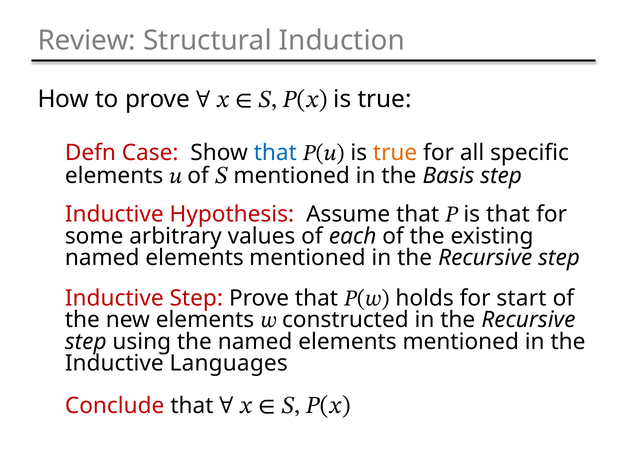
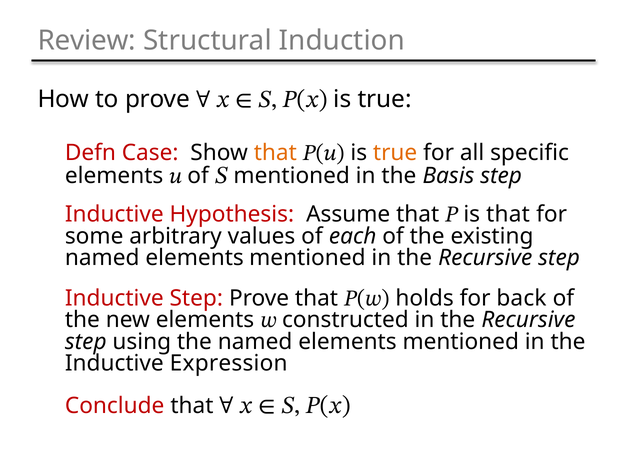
that at (275, 153) colour: blue -> orange
start: start -> back
Languages: Languages -> Expression
